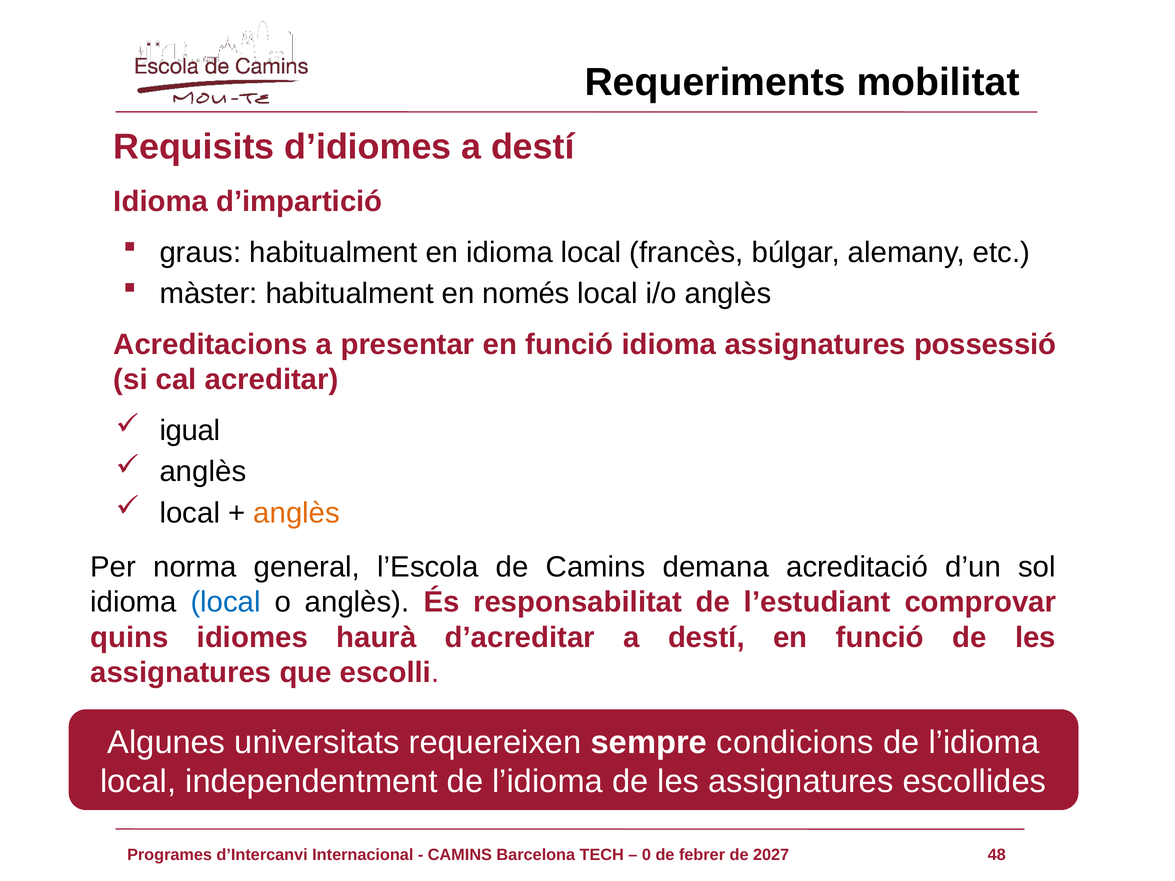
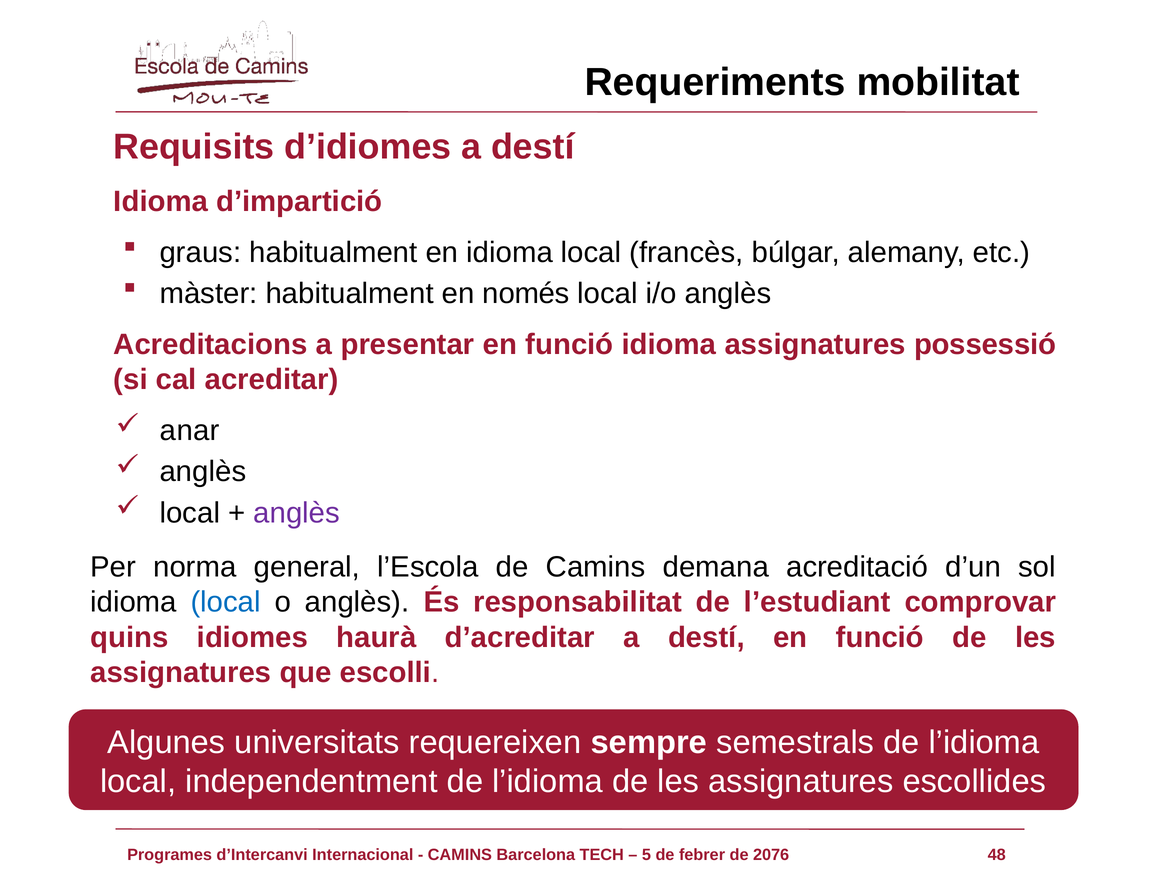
igual: igual -> anar
anglès at (297, 513) colour: orange -> purple
condicions: condicions -> semestrals
0: 0 -> 5
2027: 2027 -> 2076
